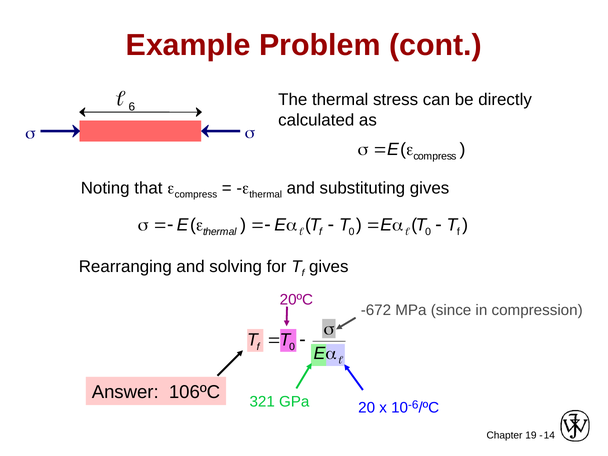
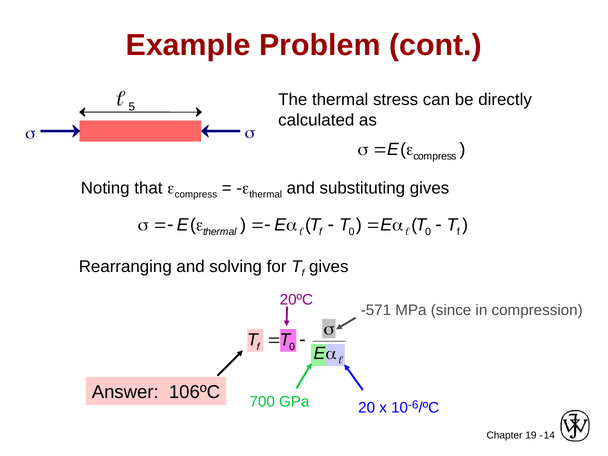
6: 6 -> 5
-672: -672 -> -571
321: 321 -> 700
